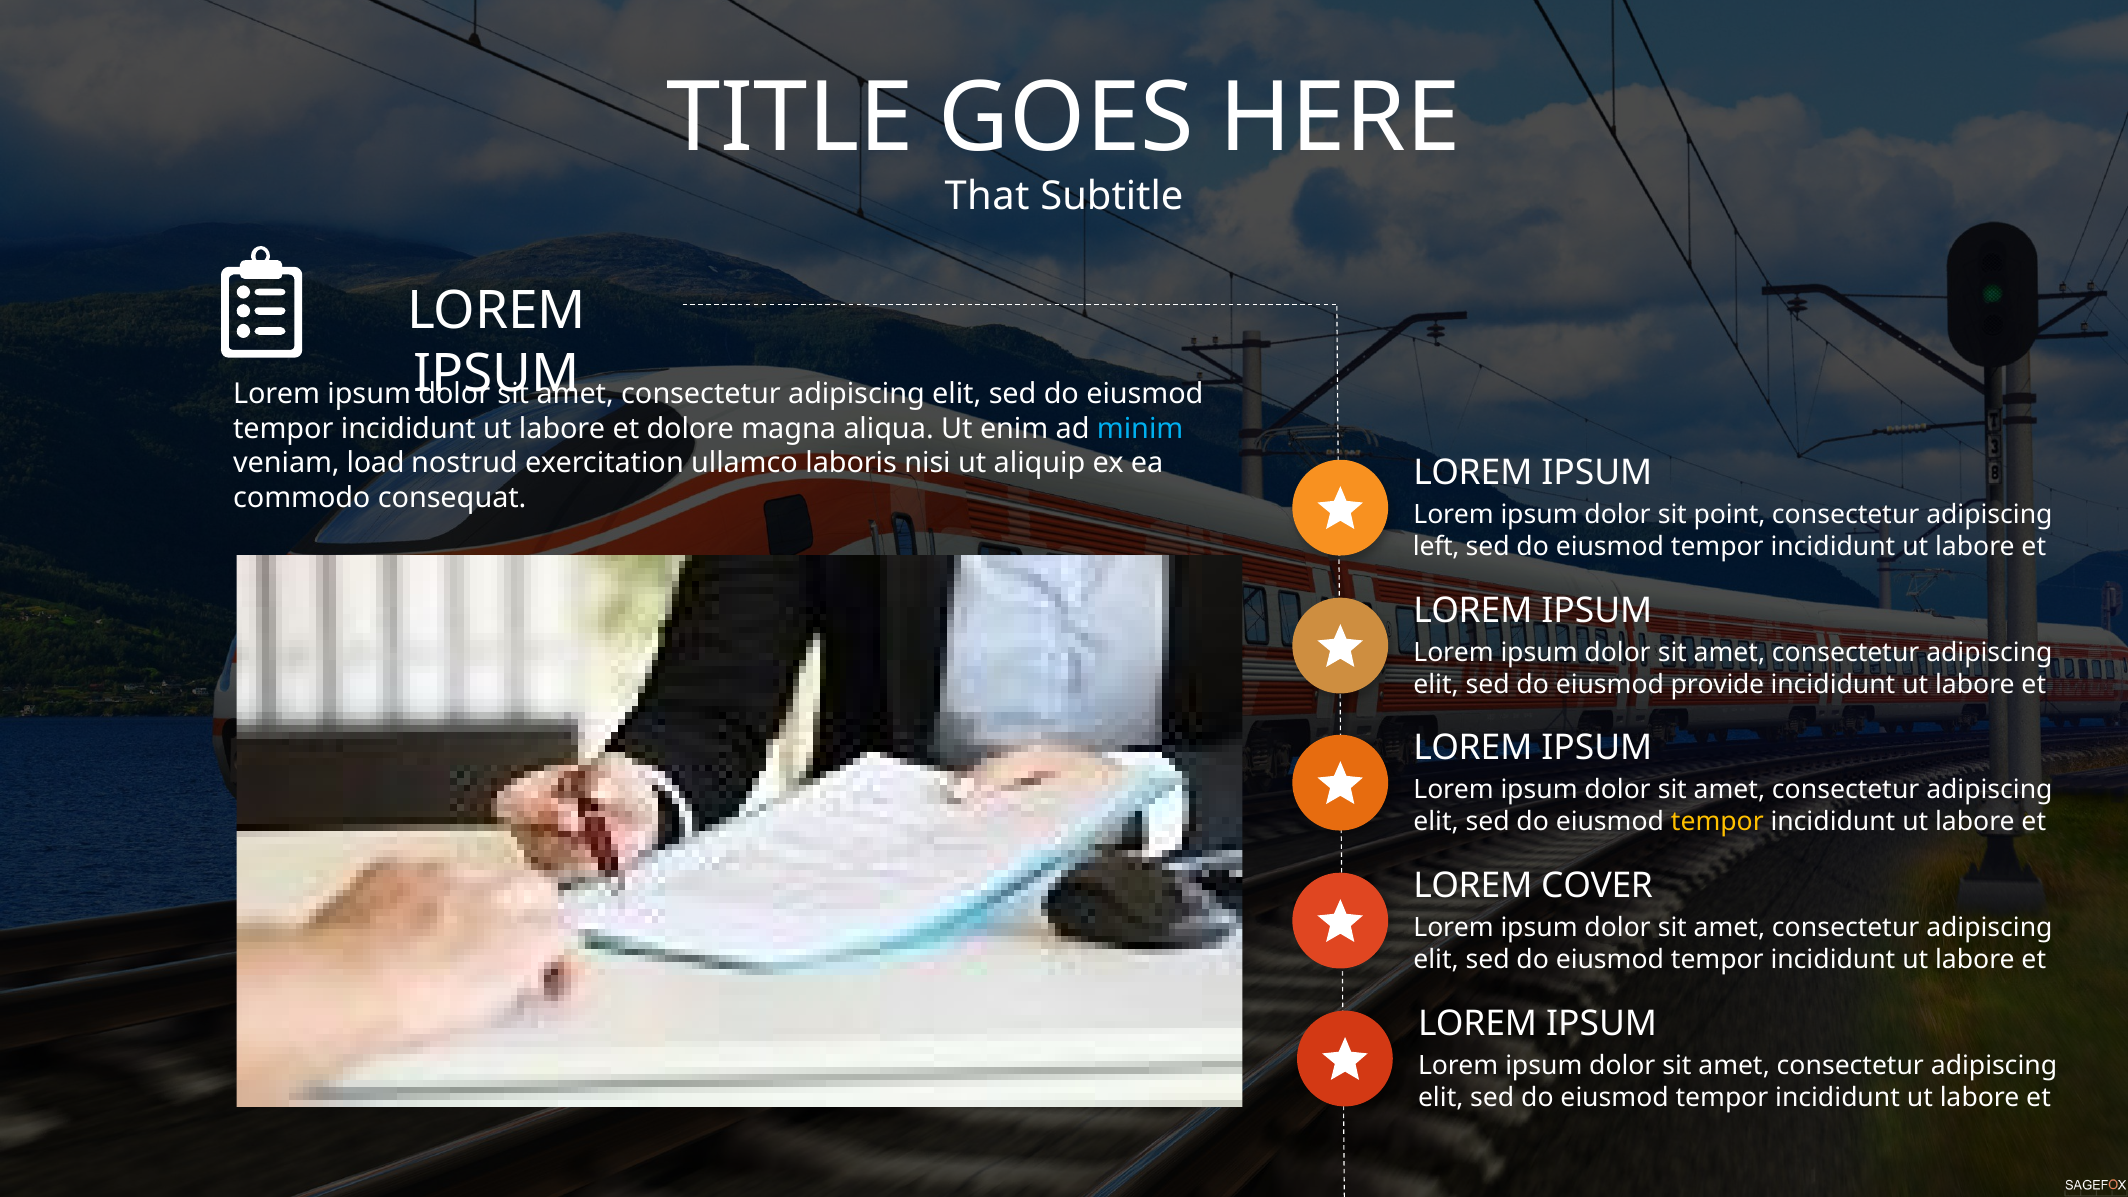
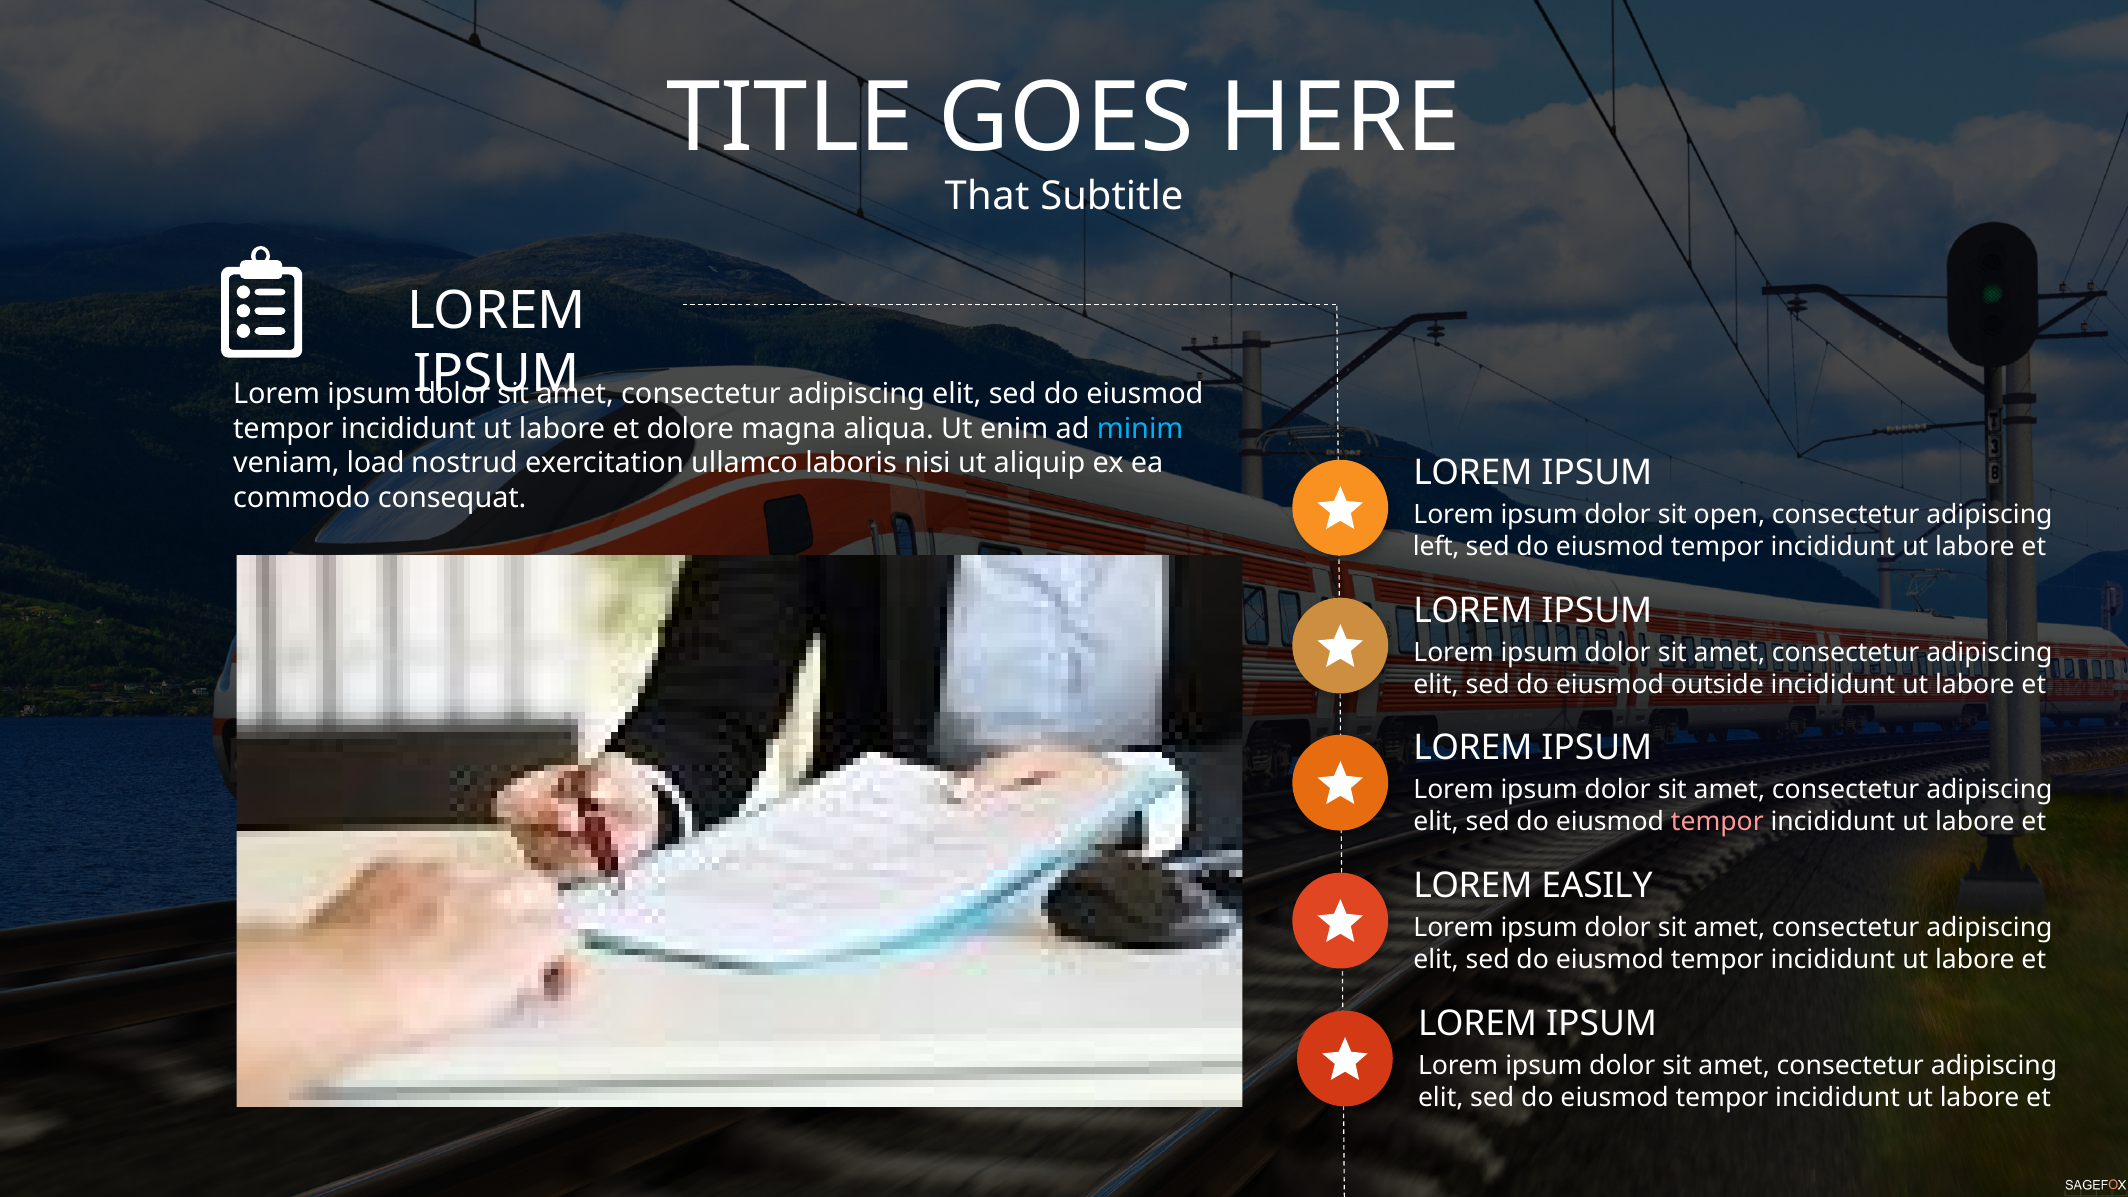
point: point -> open
provide: provide -> outside
tempor at (1717, 822) colour: yellow -> pink
COVER: COVER -> EASILY
